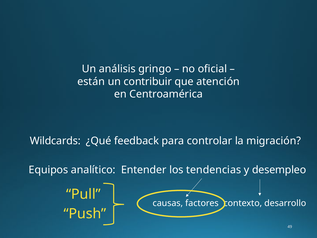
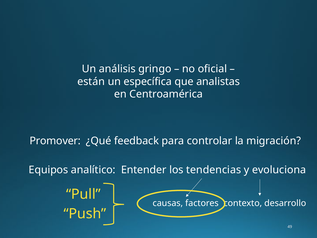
contribuir: contribuir -> específica
atención: atención -> analistas
Wildcards: Wildcards -> Promover
desempleo: desempleo -> evoluciona
